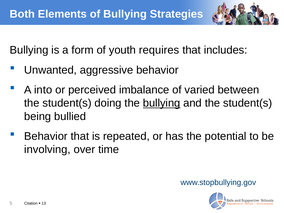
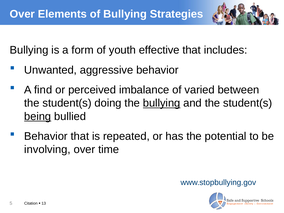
Both at (22, 14): Both -> Over
requires: requires -> effective
into: into -> find
being underline: none -> present
